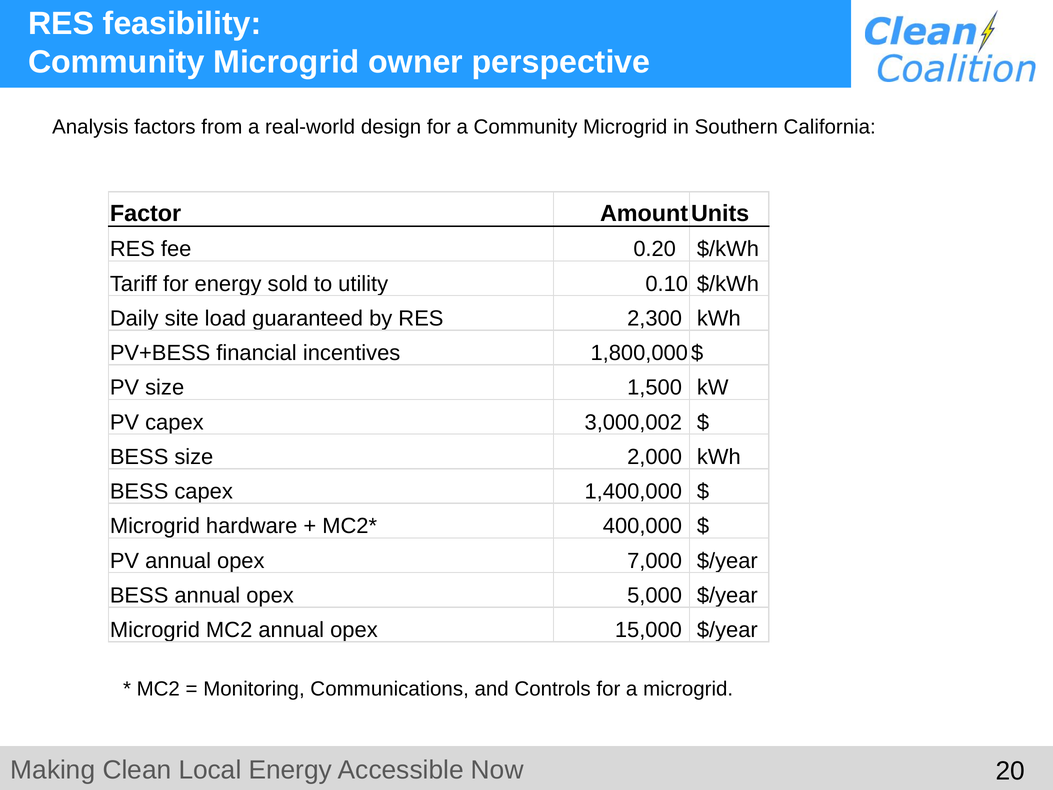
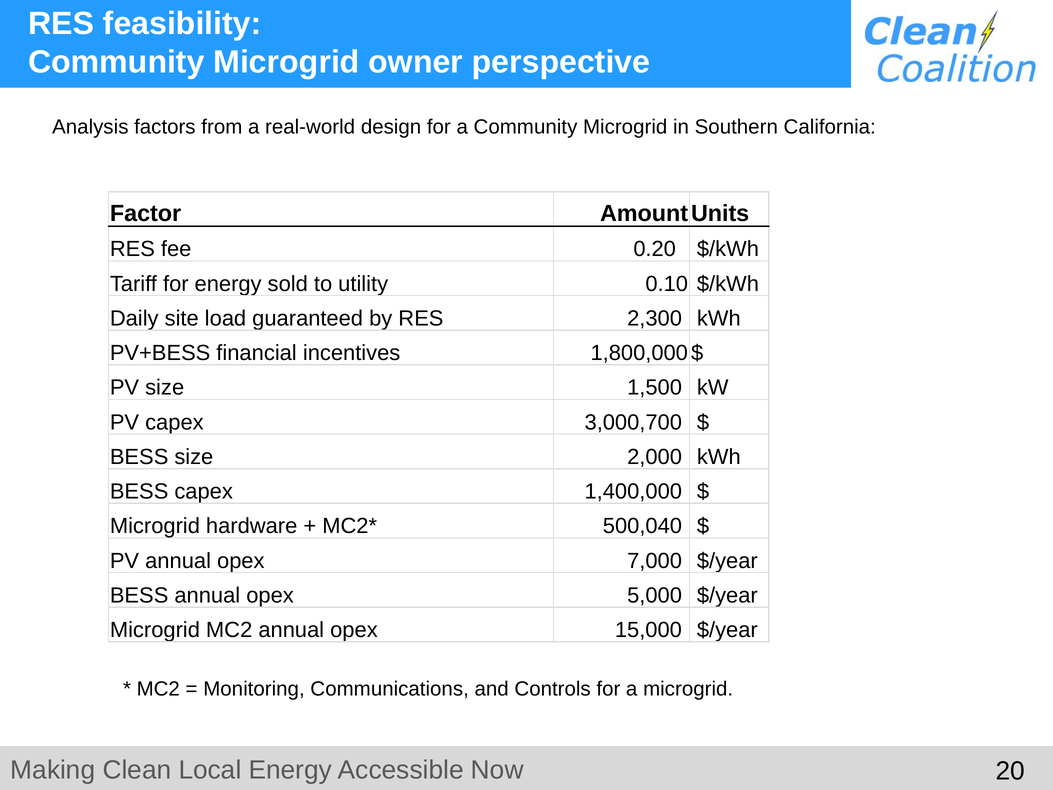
3,000,002: 3,000,002 -> 3,000,700
400,000: 400,000 -> 500,040
